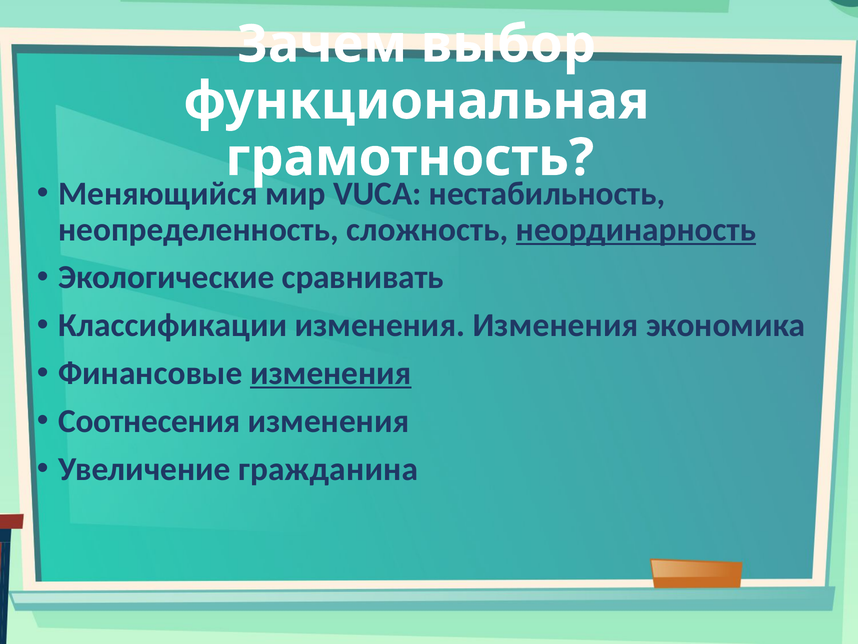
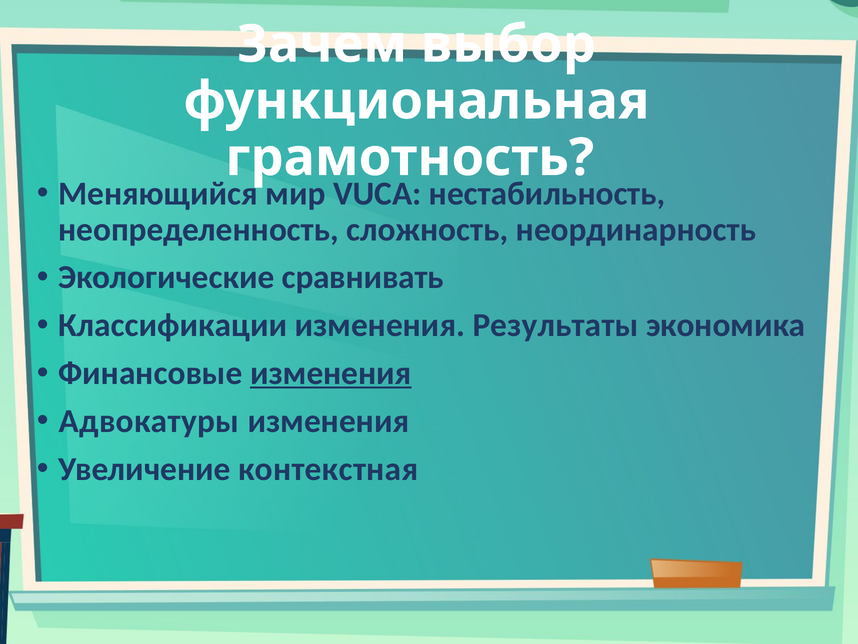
неординарность underline: present -> none
изменения Изменения: Изменения -> Результаты
Соотнесения: Соотнесения -> Адвокатуры
гражданина: гражданина -> контекстная
